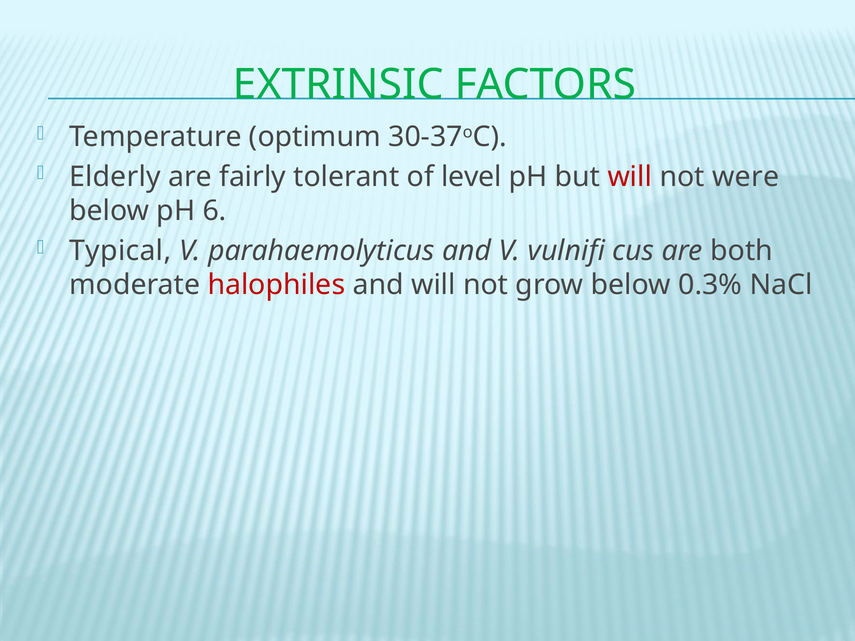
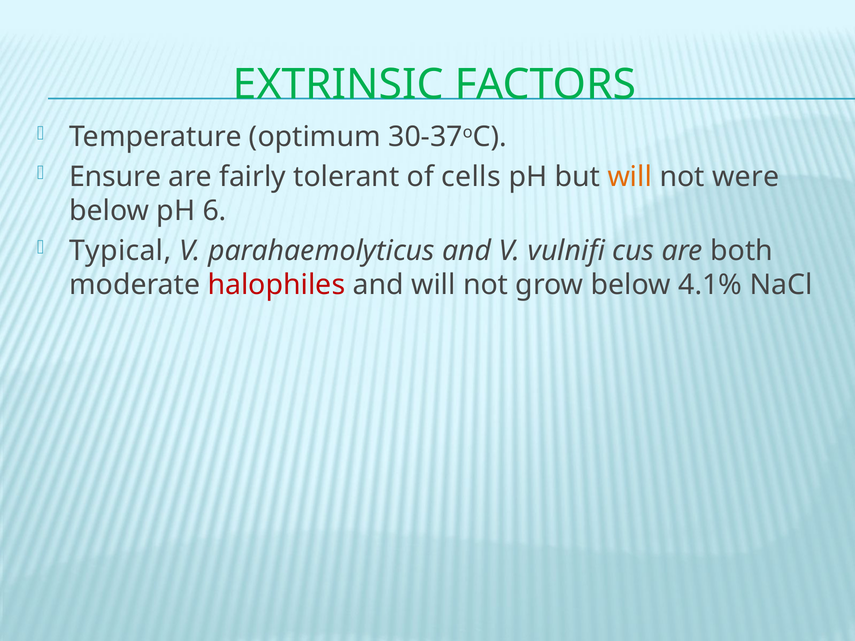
Elderly: Elderly -> Ensure
level: level -> cells
will at (630, 177) colour: red -> orange
0.3%: 0.3% -> 4.1%
